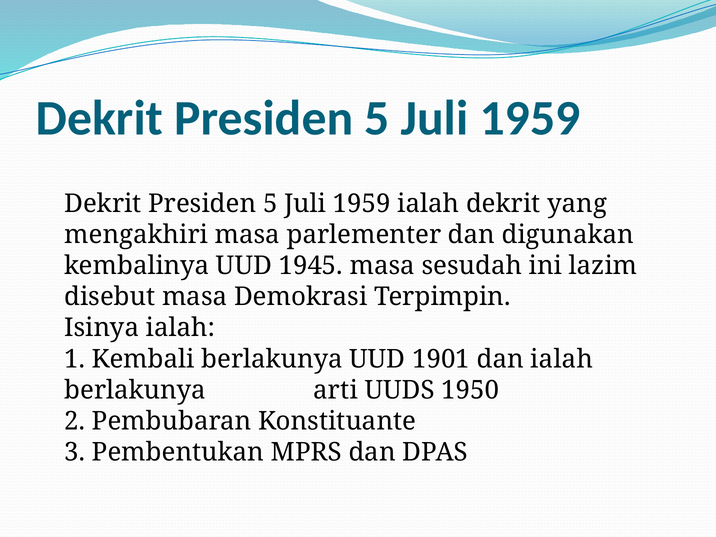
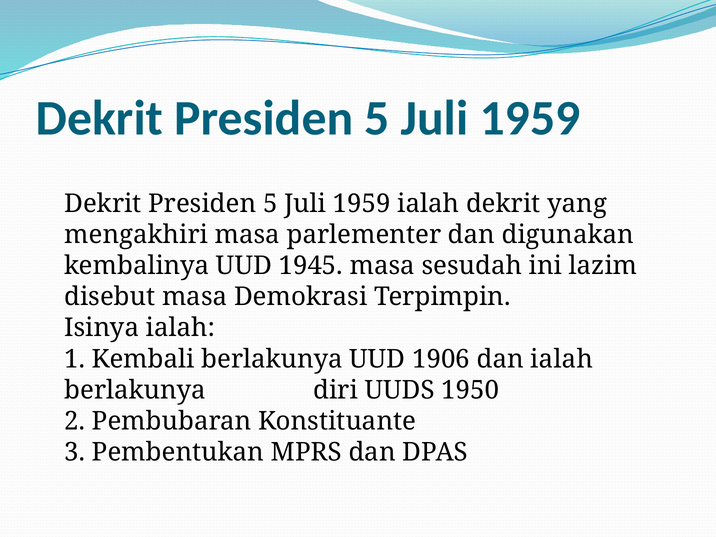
1901: 1901 -> 1906
arti: arti -> diri
